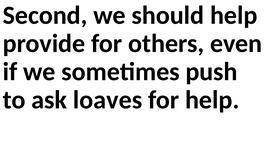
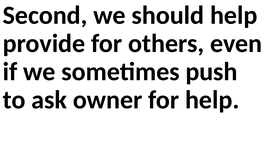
loaves: loaves -> owner
